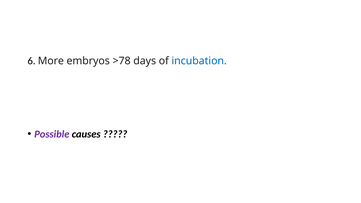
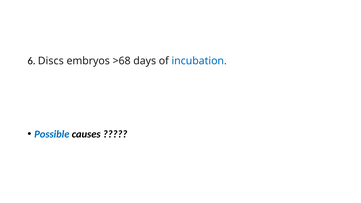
More: More -> Discs
>78: >78 -> >68
Possible colour: purple -> blue
